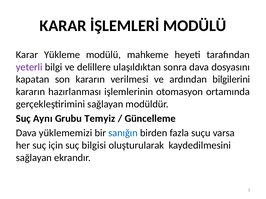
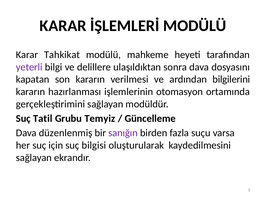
Yükleme: Yükleme -> Tahkikat
Aynı: Aynı -> Tatil
yüklememizi: yüklememizi -> düzenlenmiş
sanığın colour: blue -> purple
